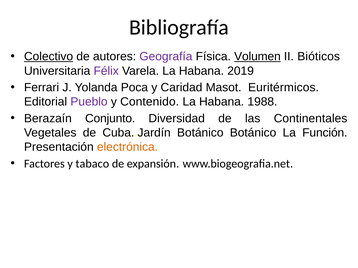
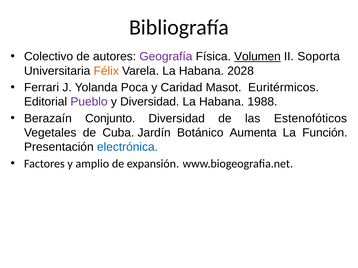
Colectivo underline: present -> none
Bióticos: Bióticos -> Soporta
Félix colour: purple -> orange
2019: 2019 -> 2028
y Contenido: Contenido -> Diversidad
Continentales: Continentales -> Estenofóticos
Botánico Botánico: Botánico -> Aumenta
electrónica colour: orange -> blue
tabaco: tabaco -> amplio
